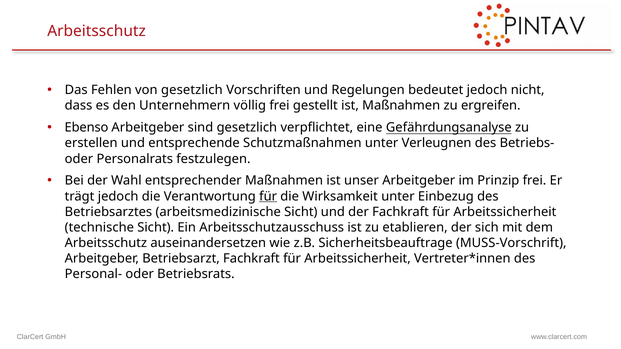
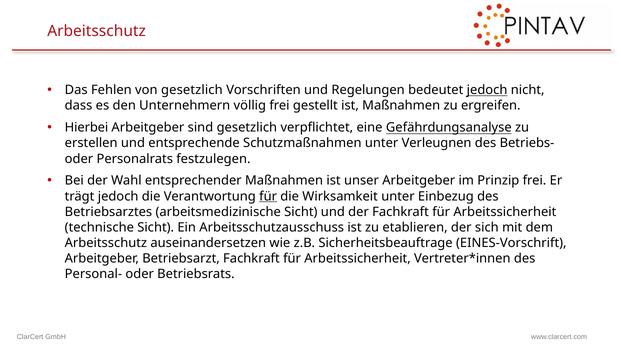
jedoch at (487, 90) underline: none -> present
Ebenso: Ebenso -> Hierbei
MUSS-Vorschrift: MUSS-Vorschrift -> EINES-Vorschrift
